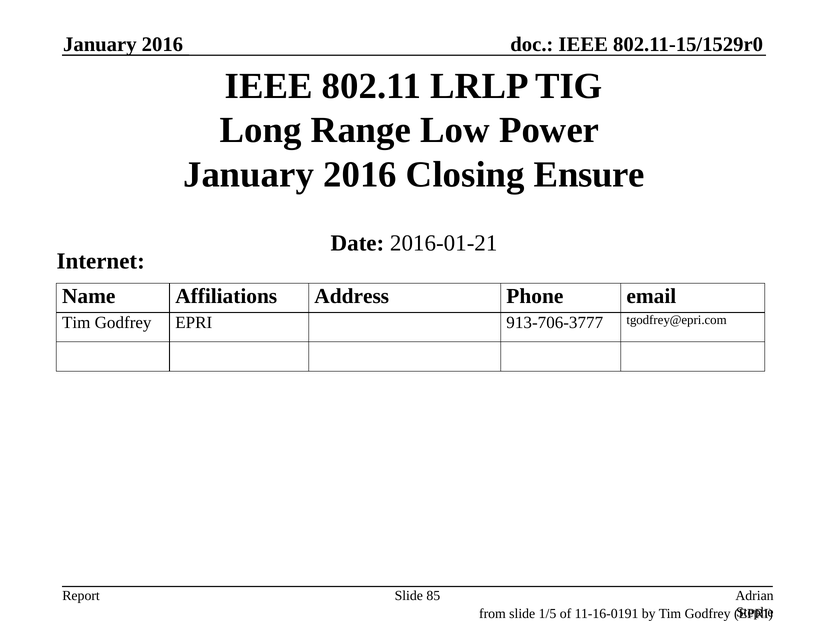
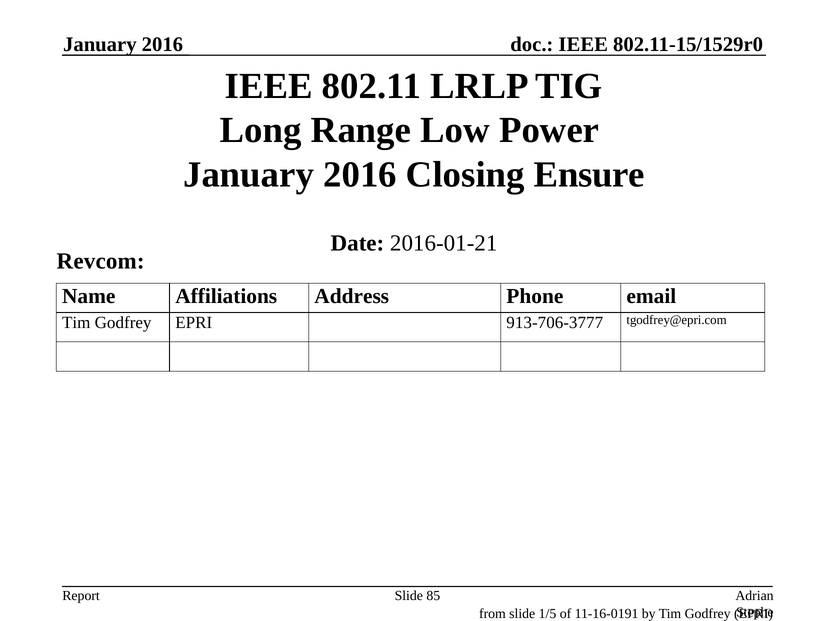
Internet: Internet -> Revcom
